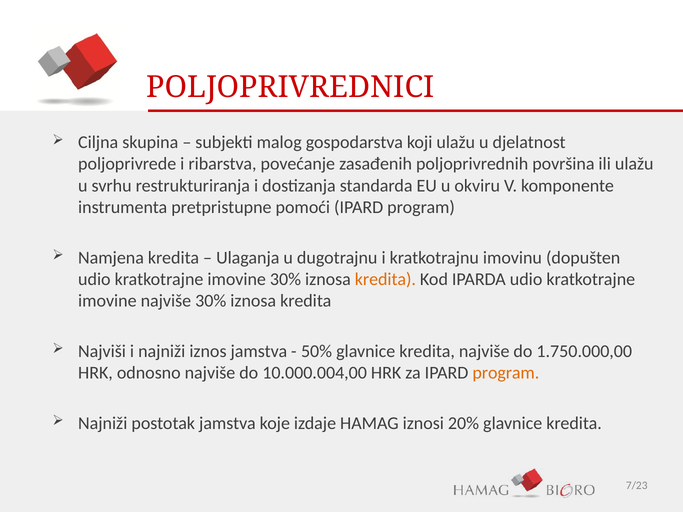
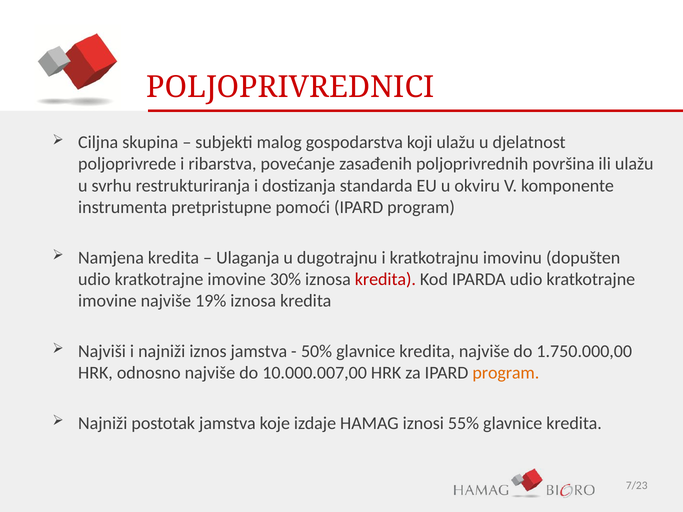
kredita at (385, 279) colour: orange -> red
najviše 30%: 30% -> 19%
10.000.004,00: 10.000.004,00 -> 10.000.007,00
20%: 20% -> 55%
